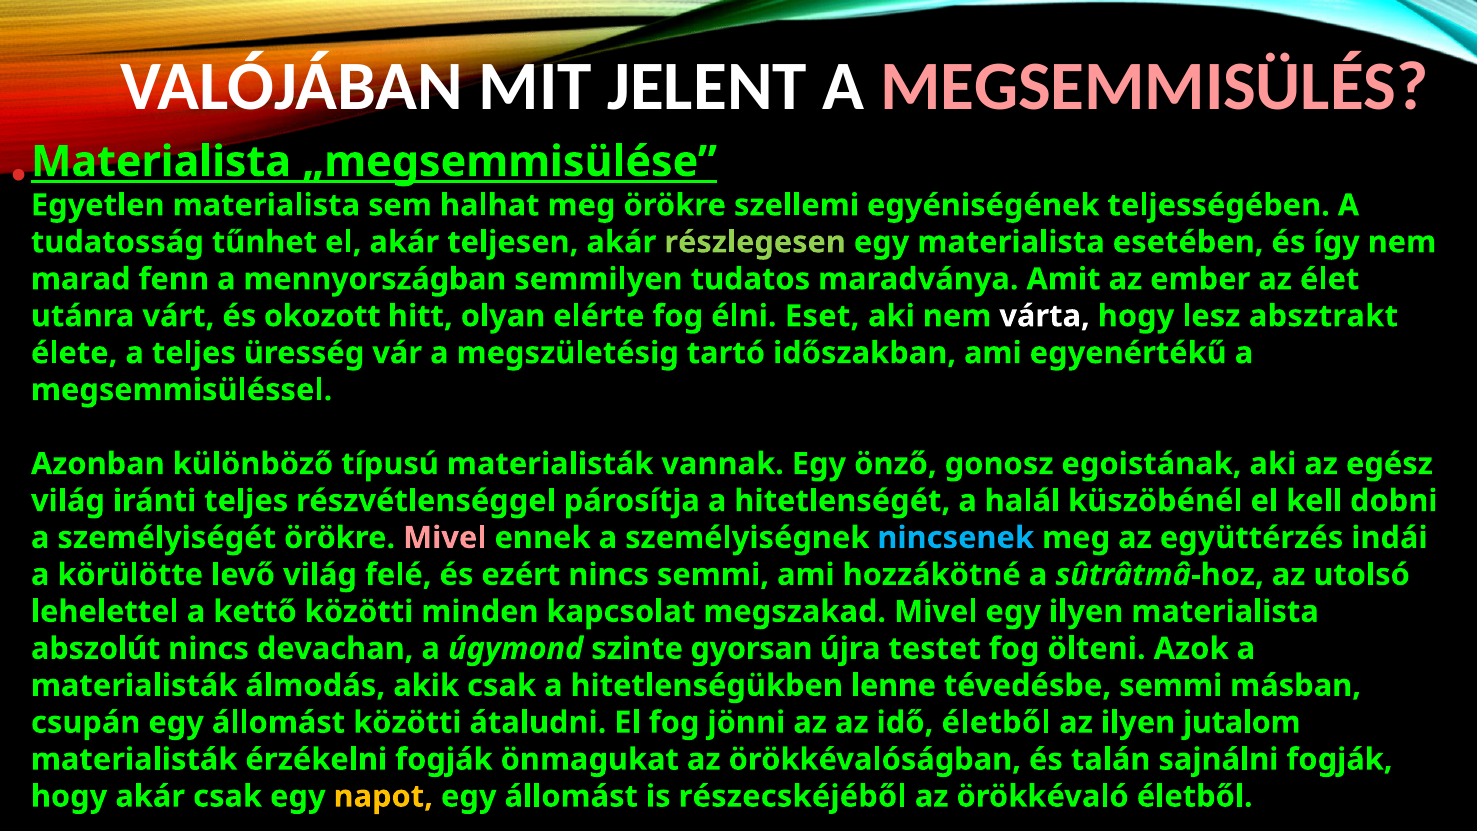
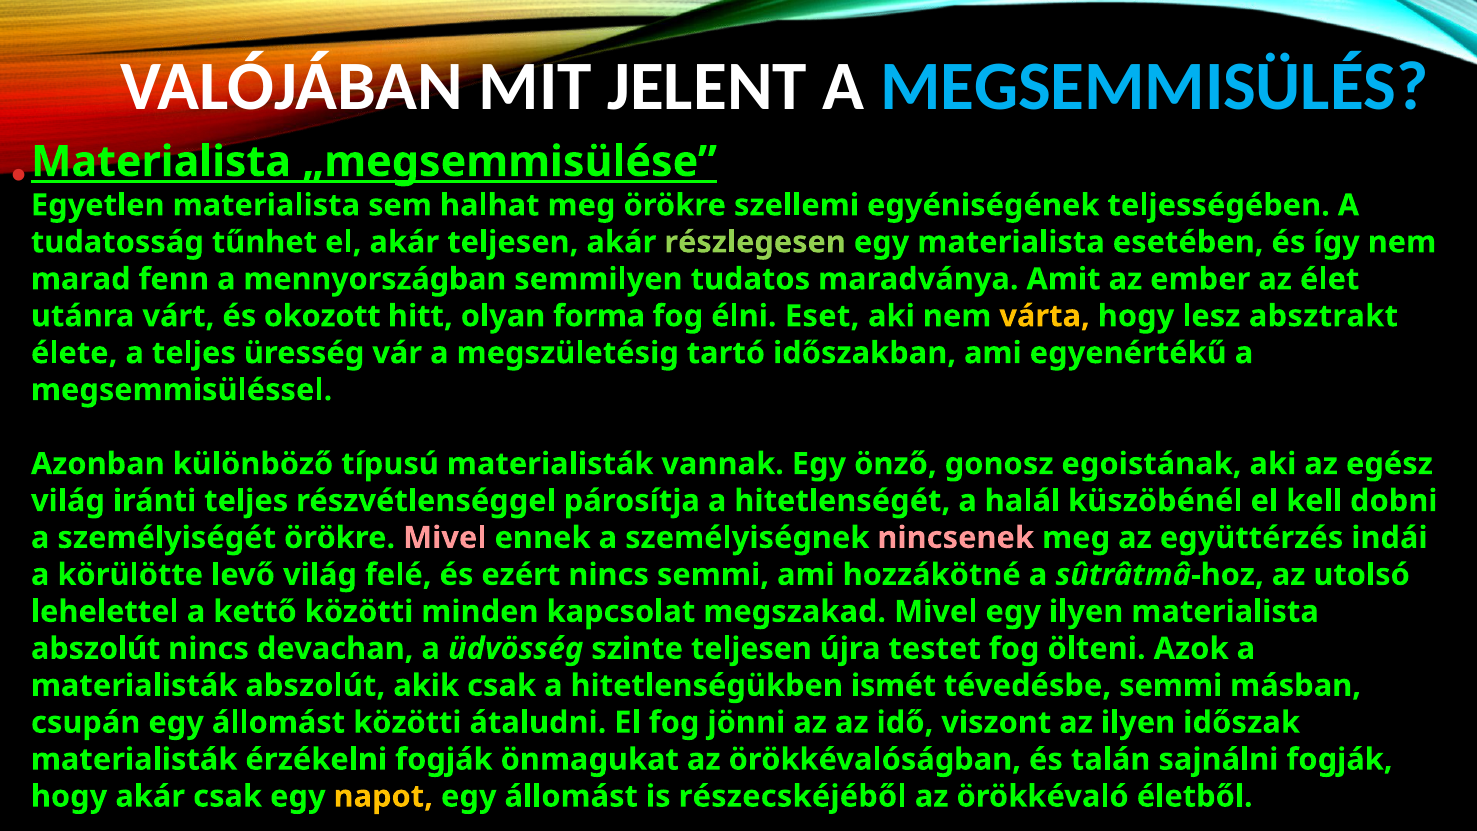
MEGSEMMISÜLÉS colour: pink -> light blue
elérte: elérte -> forma
várta colour: white -> yellow
nincsenek colour: light blue -> pink
úgymond: úgymond -> üdvösség
szinte gyorsan: gyorsan -> teljesen
materialisták álmodás: álmodás -> abszolút
lenne: lenne -> ismét
idő életből: életből -> viszont
jutalom: jutalom -> időszak
